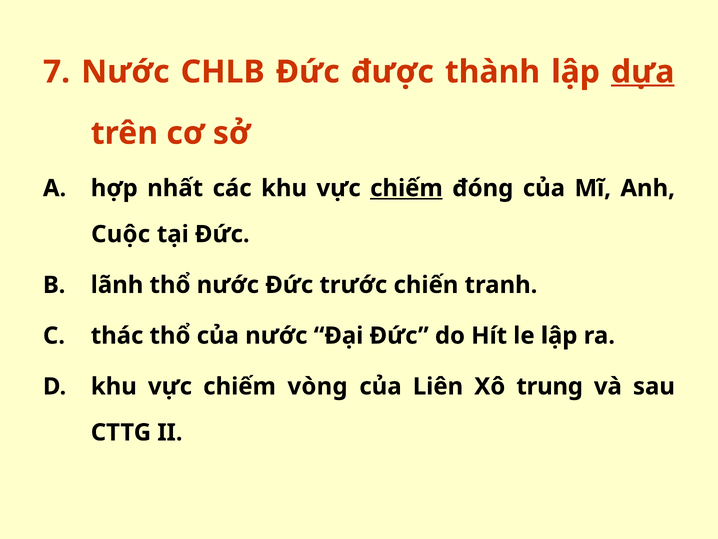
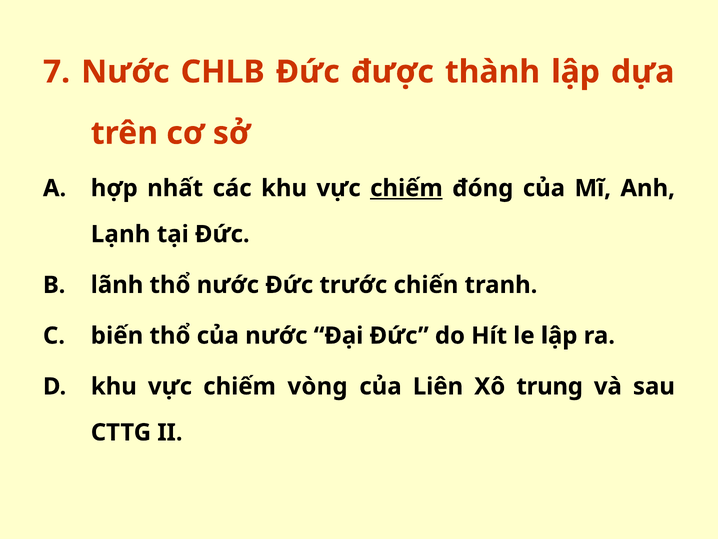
dựa underline: present -> none
Cuộc: Cuộc -> Lạnh
thác: thác -> biến
